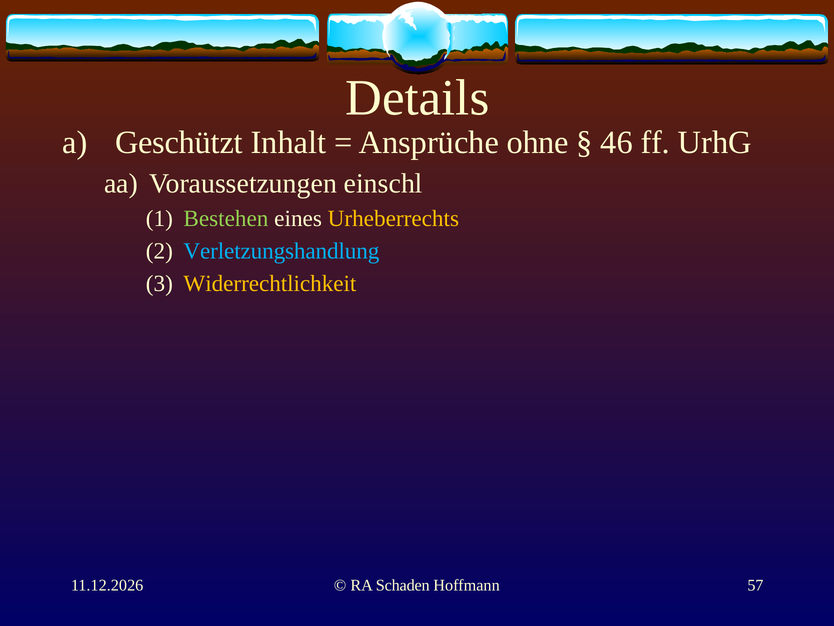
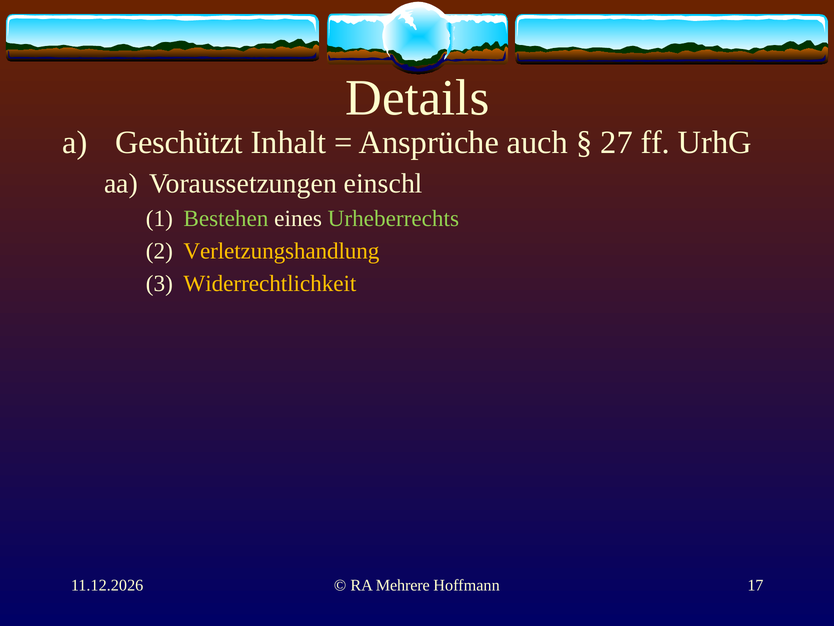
ohne: ohne -> auch
46: 46 -> 27
Urheberrechts colour: yellow -> light green
Verletzungshandlung colour: light blue -> yellow
Schaden: Schaden -> Mehrere
57: 57 -> 17
